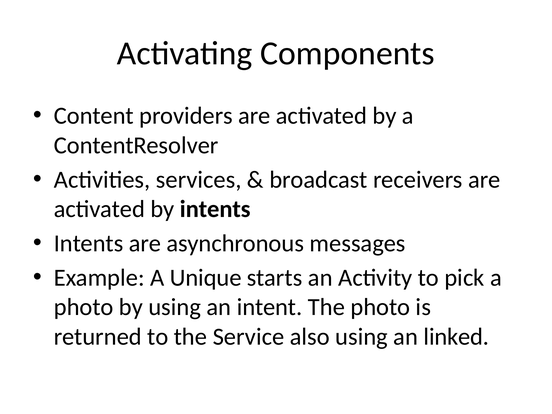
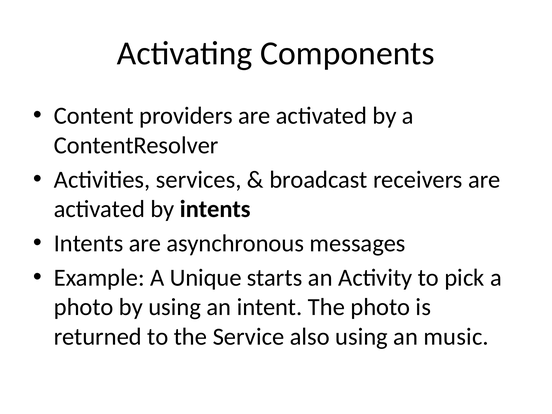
linked: linked -> music
